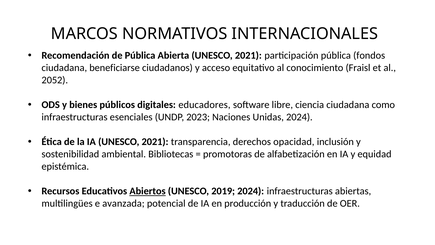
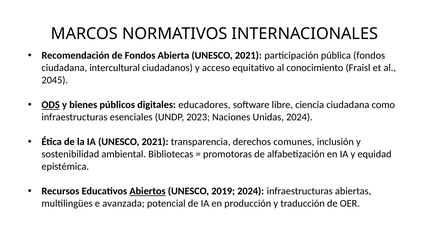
de Pública: Pública -> Fondos
beneficiarse: beneficiarse -> intercultural
2052: 2052 -> 2045
ODS underline: none -> present
opacidad: opacidad -> comunes
